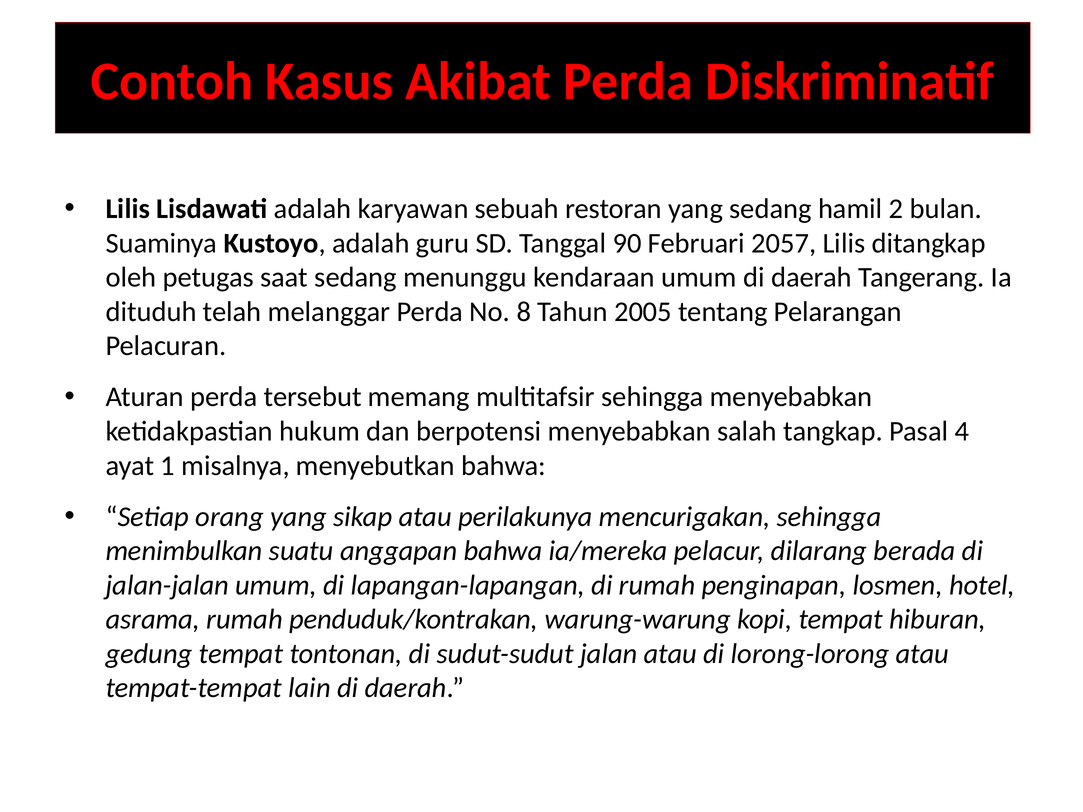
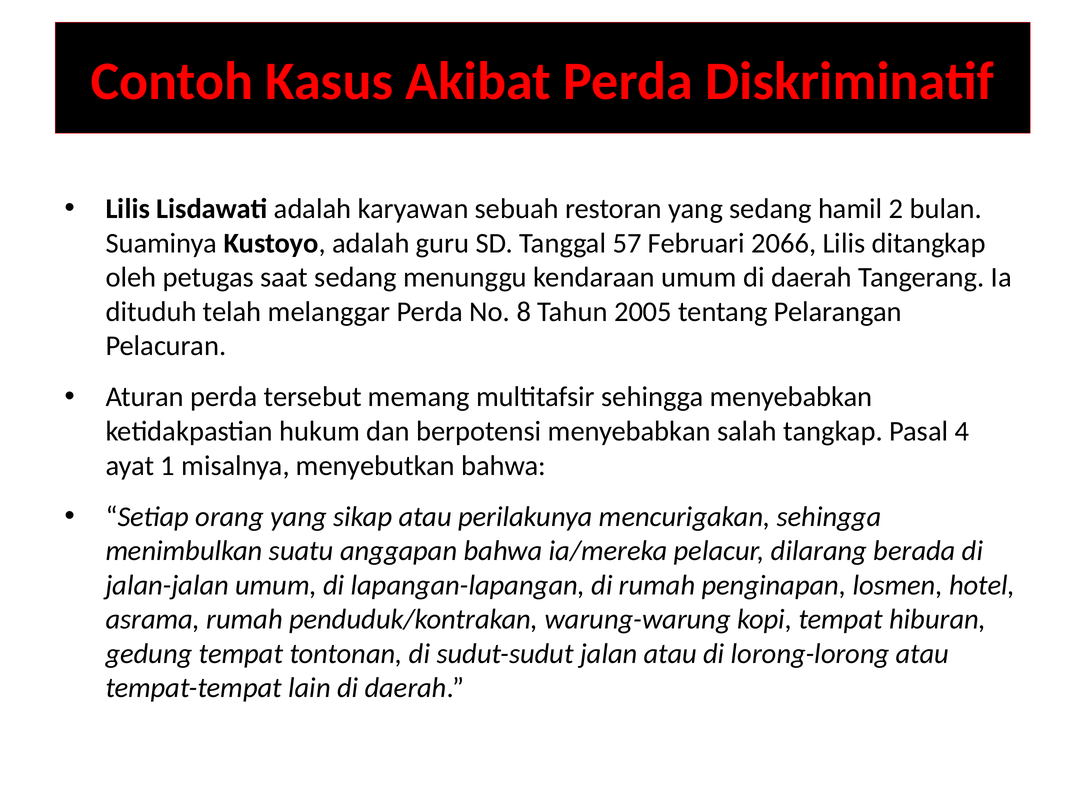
90: 90 -> 57
2057: 2057 -> 2066
